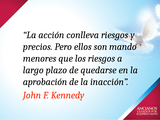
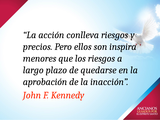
mando: mando -> inspira
